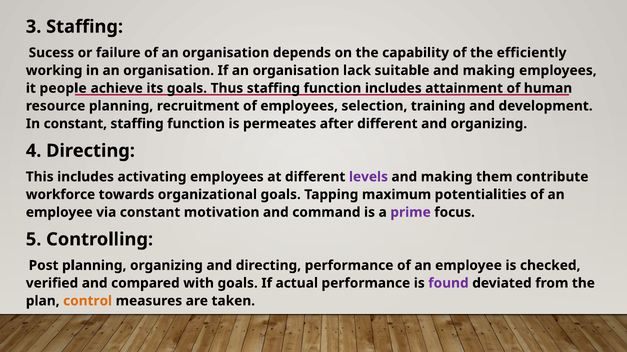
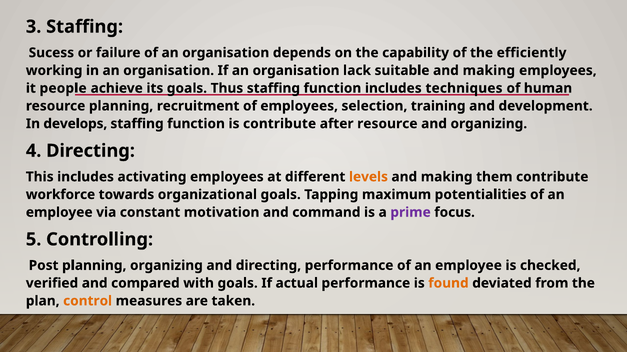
attainment: attainment -> techniques
In constant: constant -> develops
is permeates: permeates -> contribute
after different: different -> resource
levels colour: purple -> orange
found colour: purple -> orange
